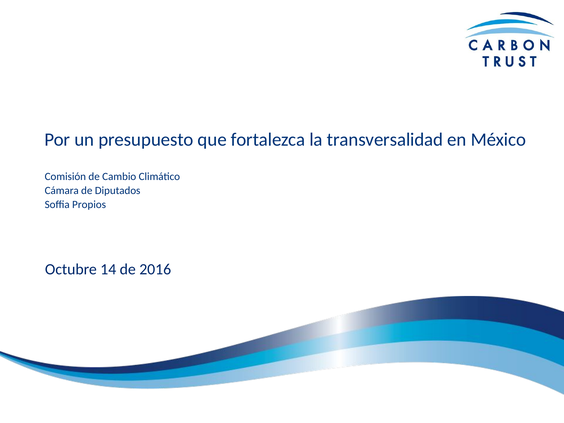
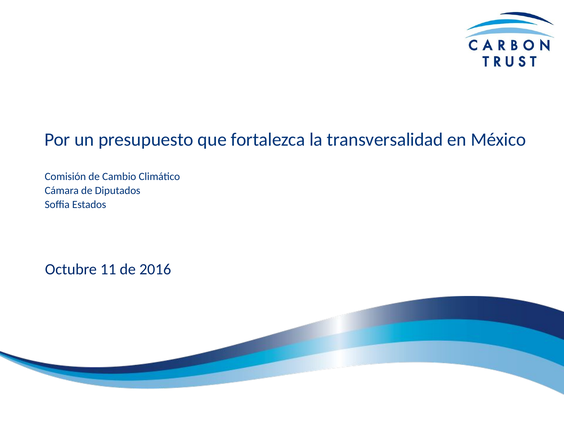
Propios: Propios -> Estados
14: 14 -> 11
